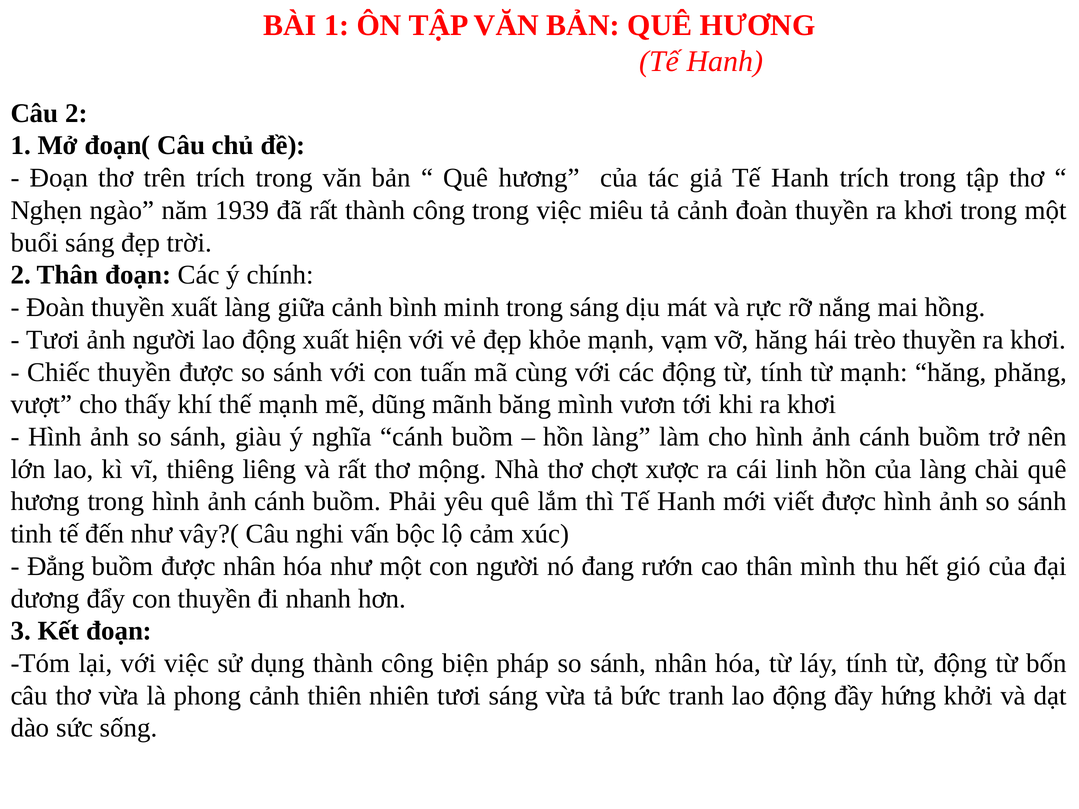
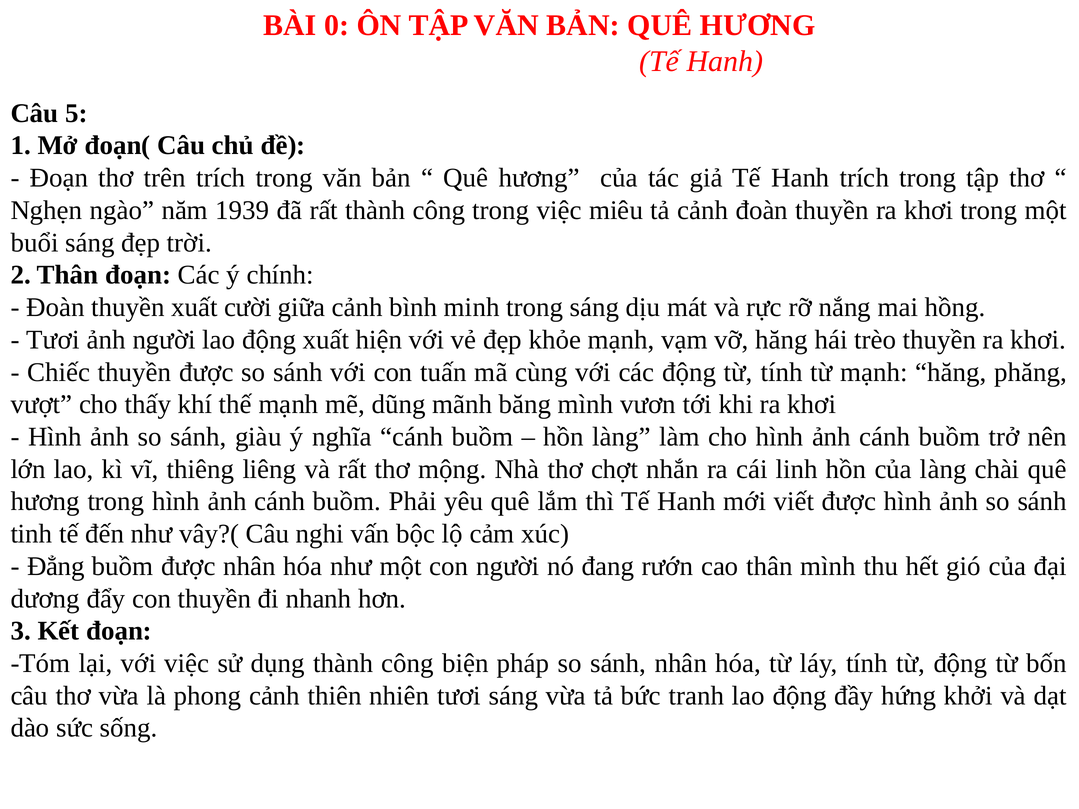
BÀI 1: 1 -> 0
Câu 2: 2 -> 5
xuất làng: làng -> cười
xược: xược -> nhắn
